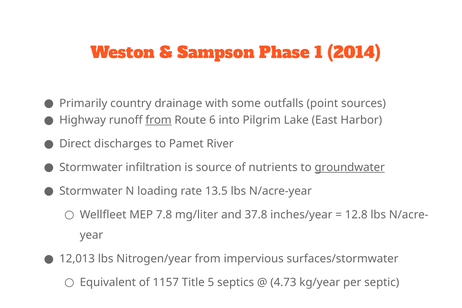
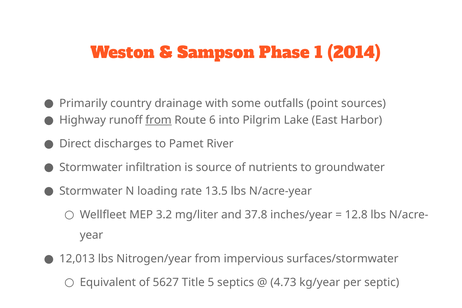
groundwater underline: present -> none
7.8: 7.8 -> 3.2
1157: 1157 -> 5627
